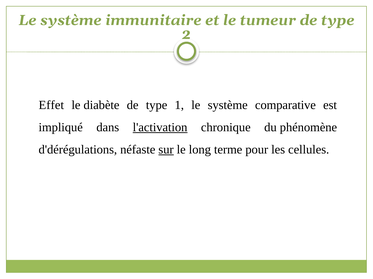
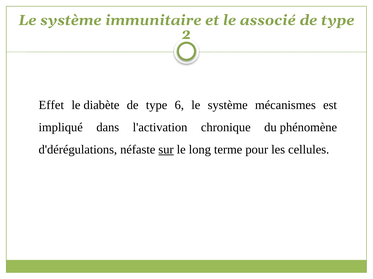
tumeur: tumeur -> associé
1: 1 -> 6
comparative: comparative -> mécanismes
l'activation underline: present -> none
